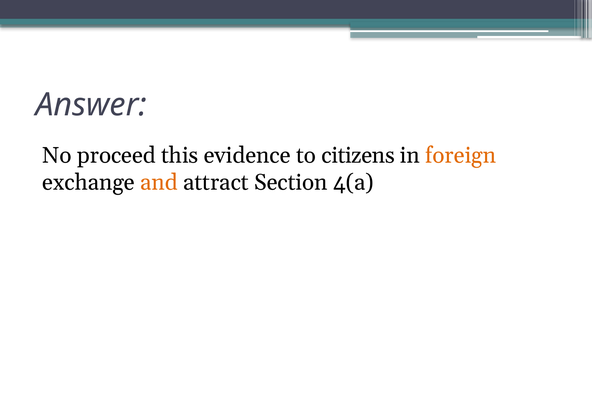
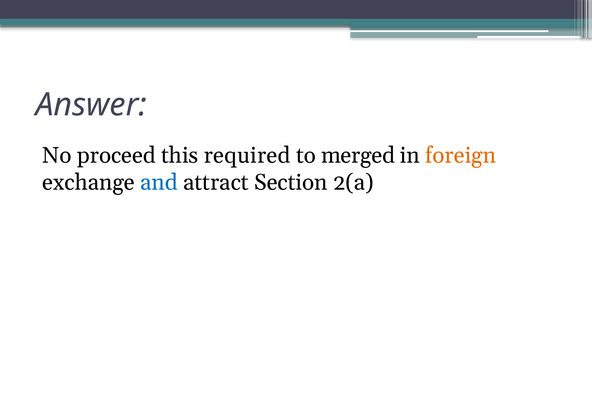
evidence: evidence -> required
citizens: citizens -> merged
and colour: orange -> blue
4(a: 4(a -> 2(a
